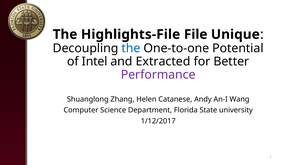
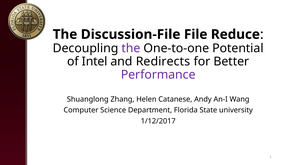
Highlights-File: Highlights-File -> Discussion-File
Unique: Unique -> Reduce
the at (131, 48) colour: blue -> purple
Extracted: Extracted -> Redirects
